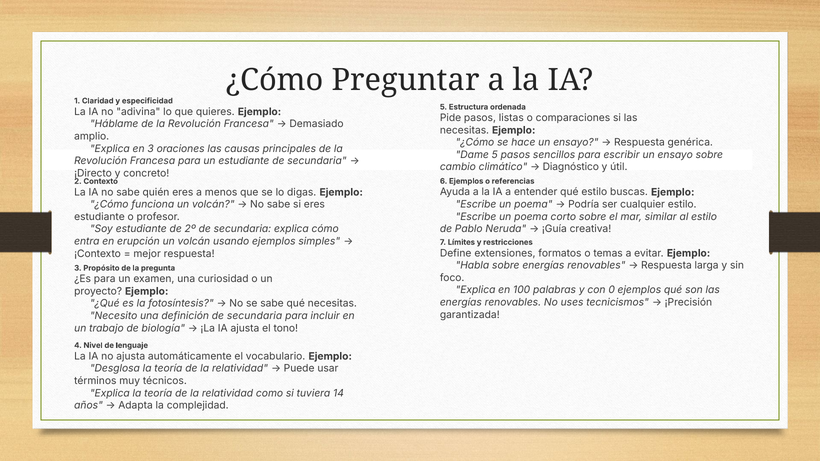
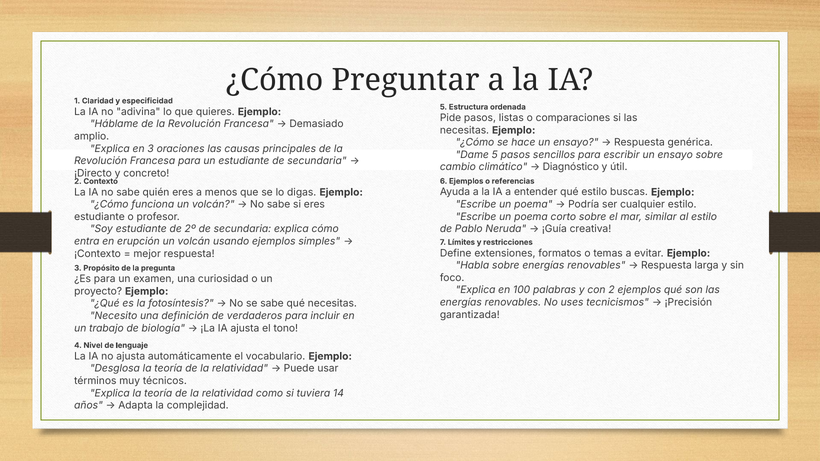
con 0: 0 -> 2
definición de secundaria: secundaria -> verdaderos
